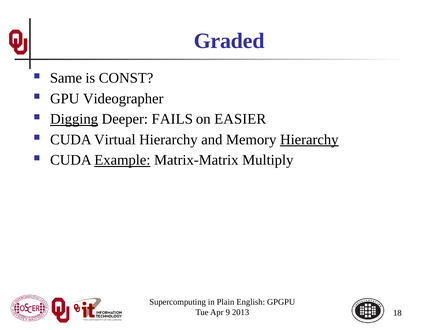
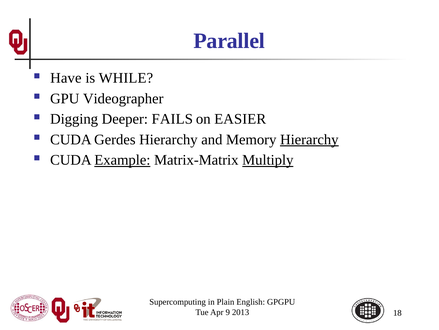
Graded: Graded -> Parallel
Same: Same -> Have
CONST: CONST -> WHILE
Digging underline: present -> none
Virtual: Virtual -> Gerdes
Multiply underline: none -> present
